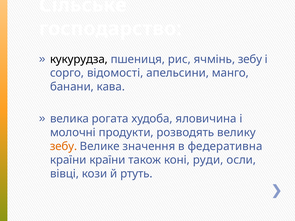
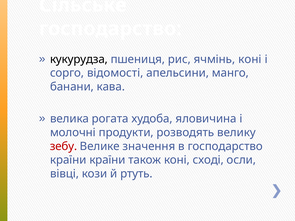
ячмінь зебу: зебу -> коні
зебу at (63, 146) colour: orange -> red
в федеративна: федеративна -> господарство
руди: руди -> сході
